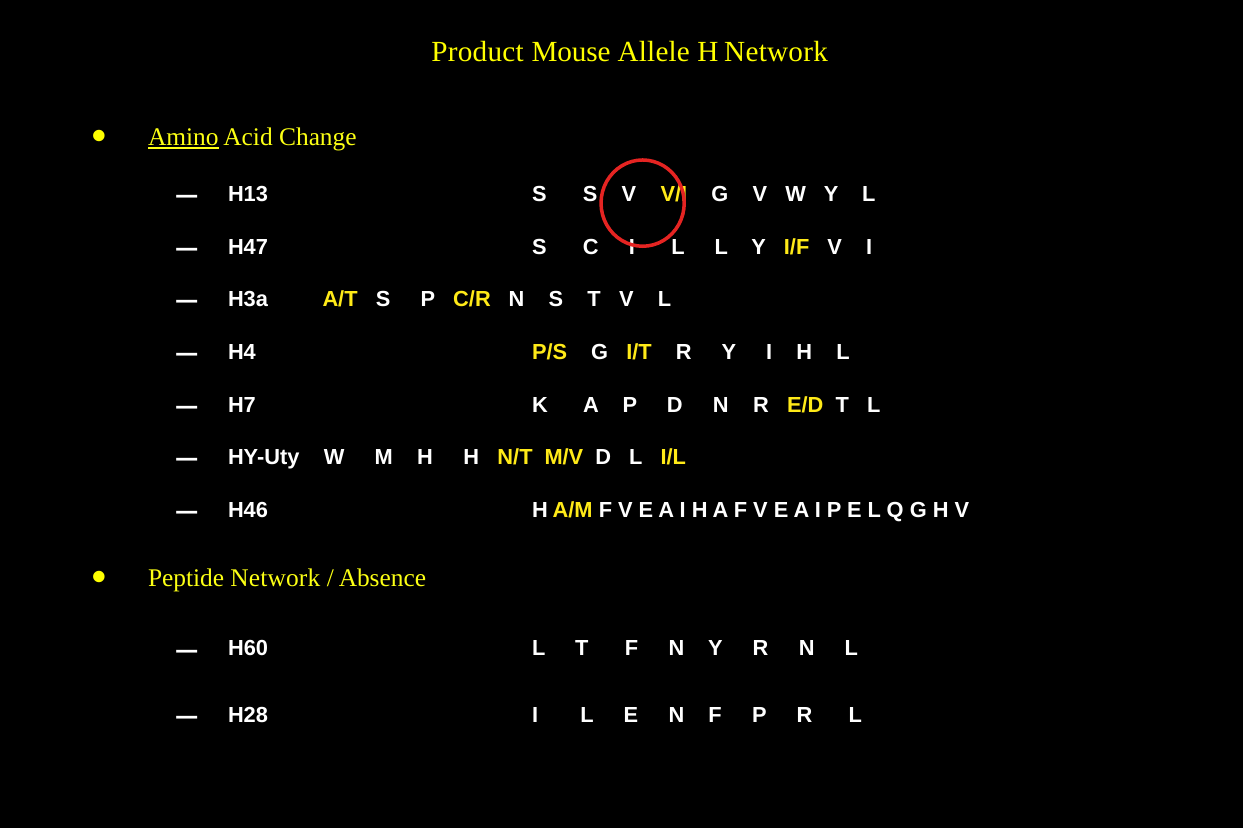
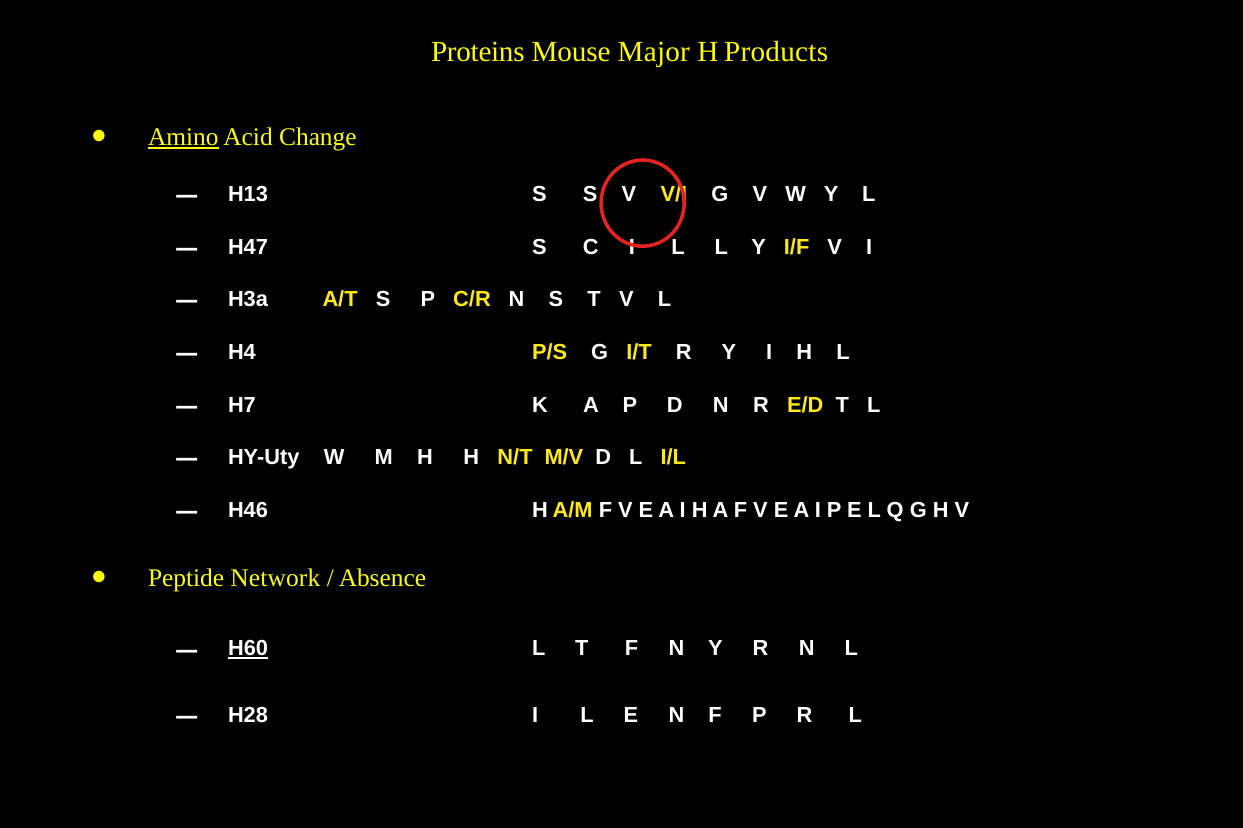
Product: Product -> Proteins
Allele: Allele -> Major
H Network: Network -> Products
H60 underline: none -> present
